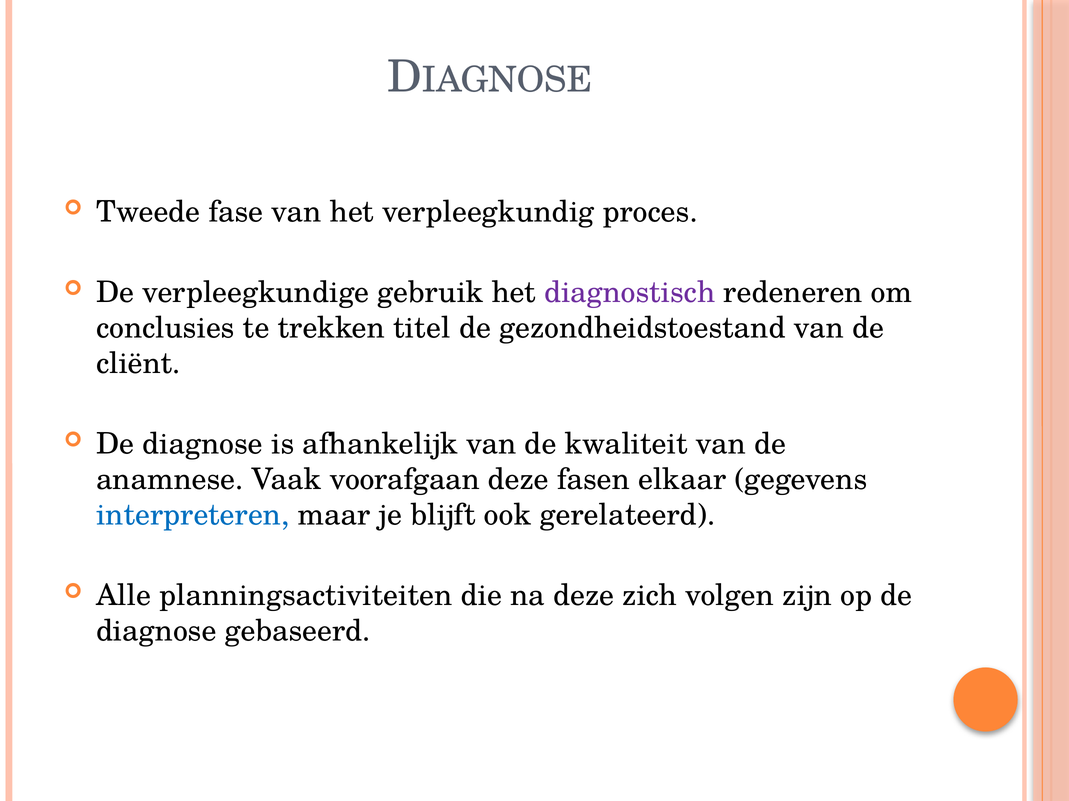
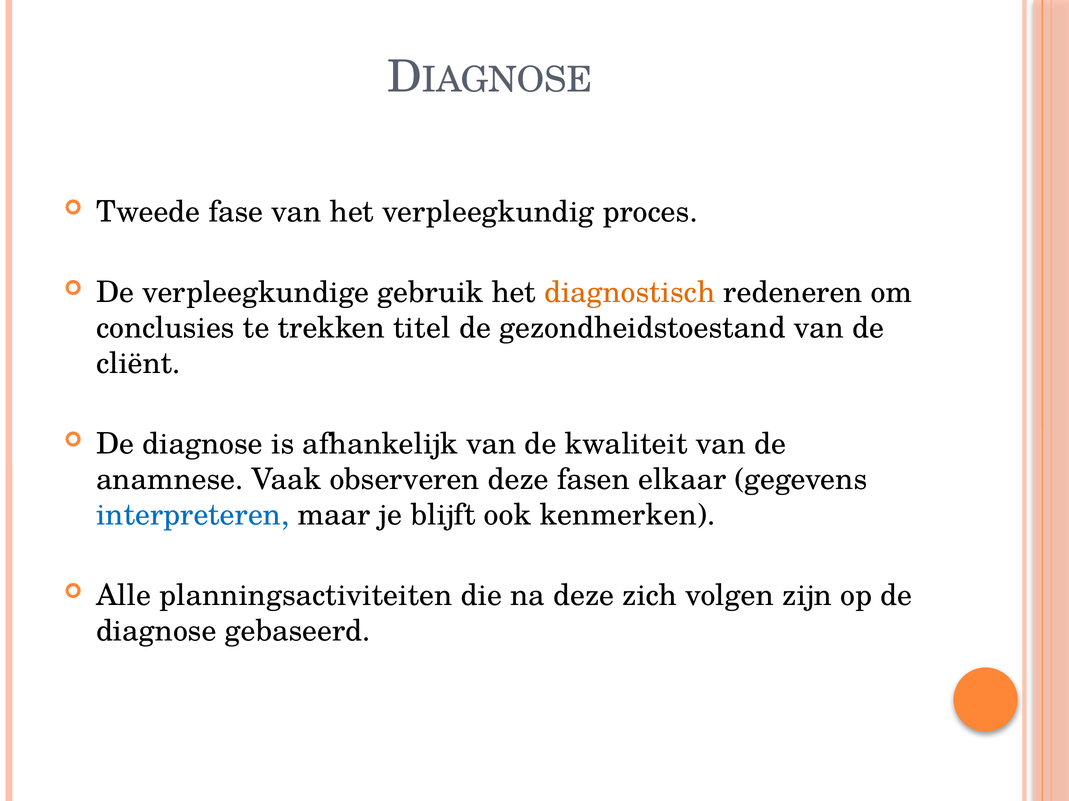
diagnostisch colour: purple -> orange
voorafgaan: voorafgaan -> observeren
gerelateerd: gerelateerd -> kenmerken
